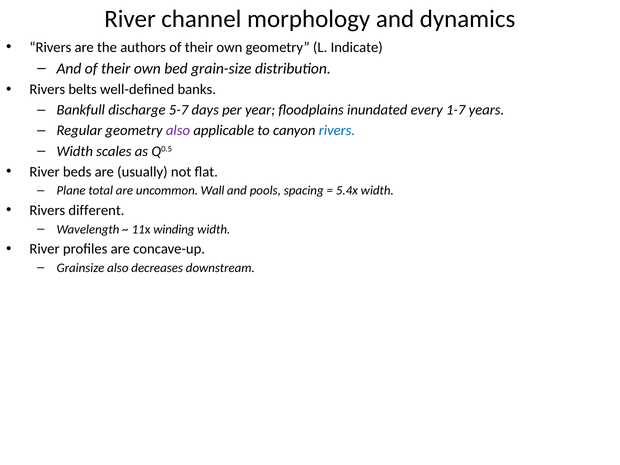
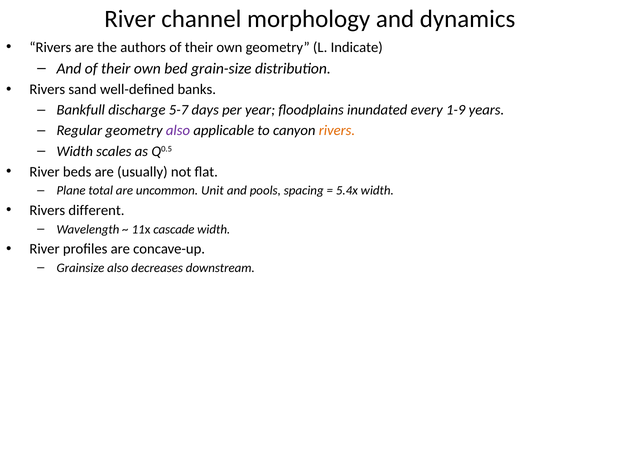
belts: belts -> sand
1-7: 1-7 -> 1-9
rivers at (337, 131) colour: blue -> orange
Wall: Wall -> Unit
winding: winding -> cascade
